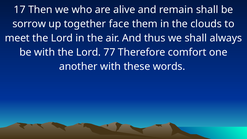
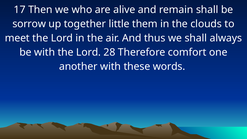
face: face -> little
77: 77 -> 28
